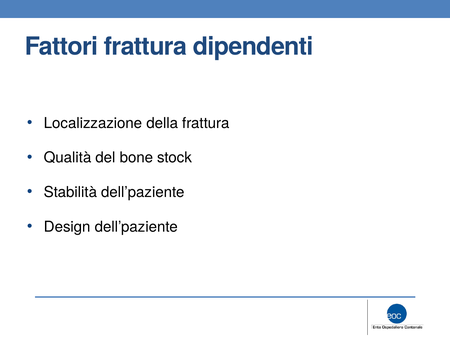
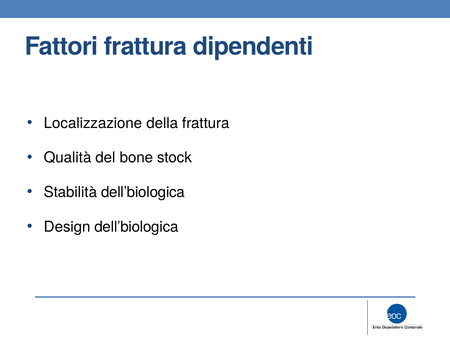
Stabilità dell’paziente: dell’paziente -> dell’biologica
Design dell’paziente: dell’paziente -> dell’biologica
